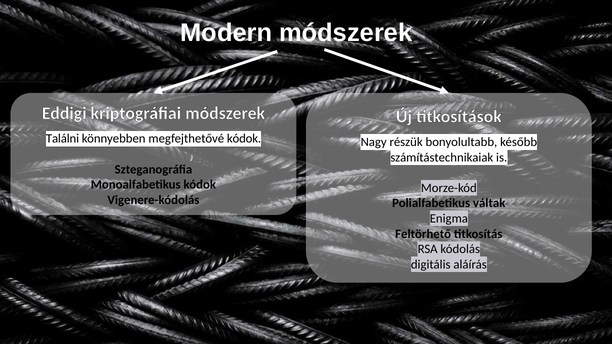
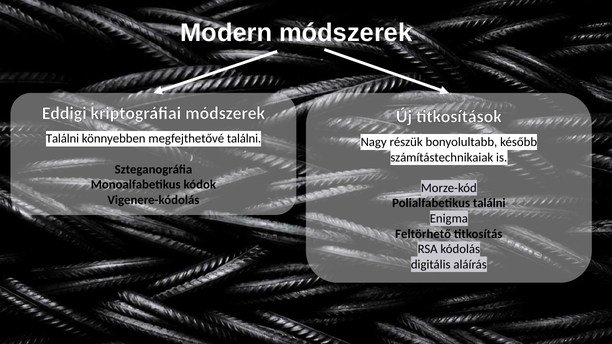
megfejthetővé kódok: kódok -> találni
Polialfabetikus váltak: váltak -> találni
